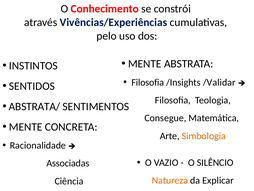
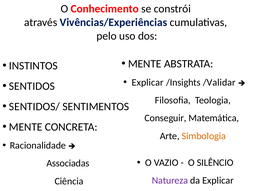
Filosofia at (148, 82): Filosofia -> Explicar
ABSTRATA/: ABSTRATA/ -> SENTIDOS/
Consegue: Consegue -> Conseguir
Natureza colour: orange -> purple
